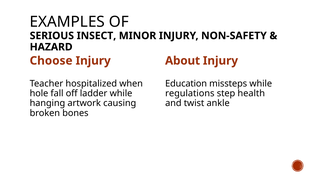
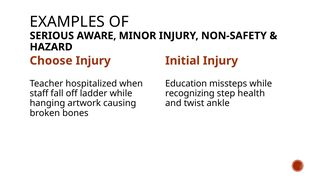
INSECT: INSECT -> AWARE
About: About -> Initial
hole: hole -> staff
regulations: regulations -> recognizing
